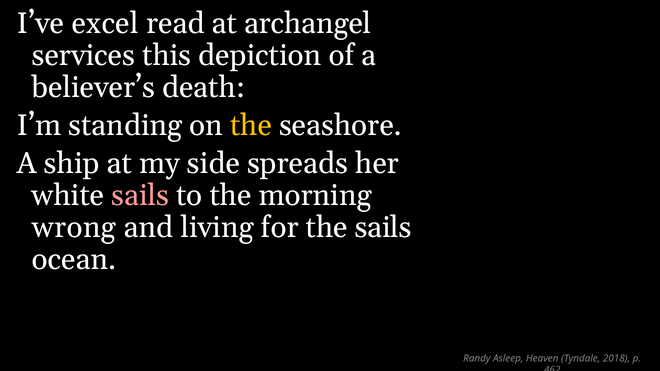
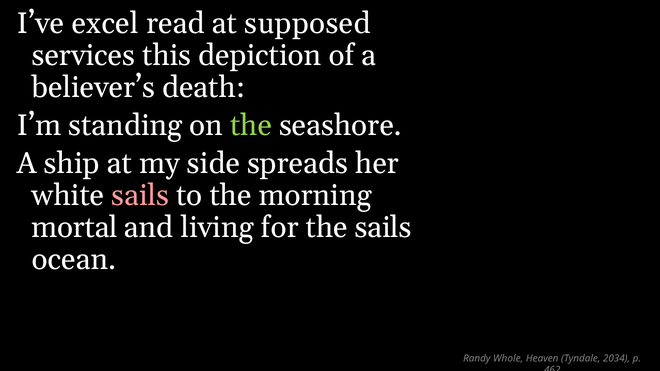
archangel: archangel -> supposed
the at (251, 126) colour: yellow -> light green
wrong: wrong -> mortal
Asleep: Asleep -> Whole
2018: 2018 -> 2034
